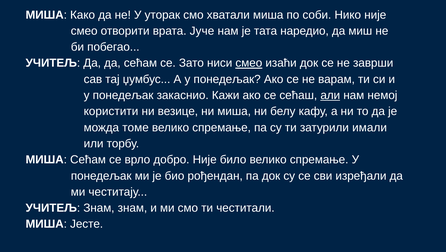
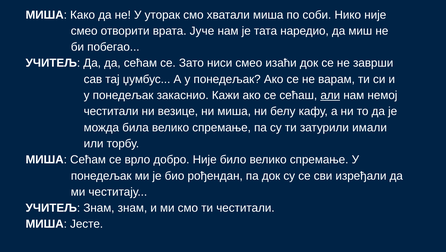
смео at (249, 63) underline: present -> none
користити at (111, 111): користити -> честитали
томе: томе -> била
